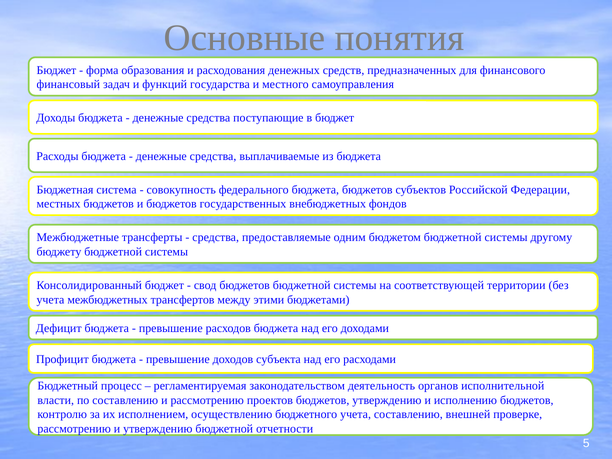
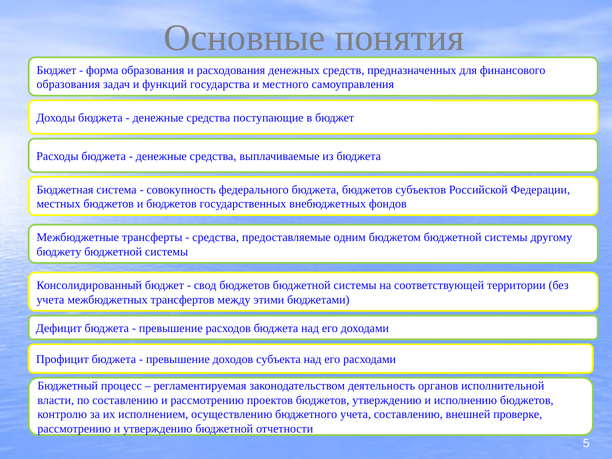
финансовый at (68, 84): финансовый -> образования
